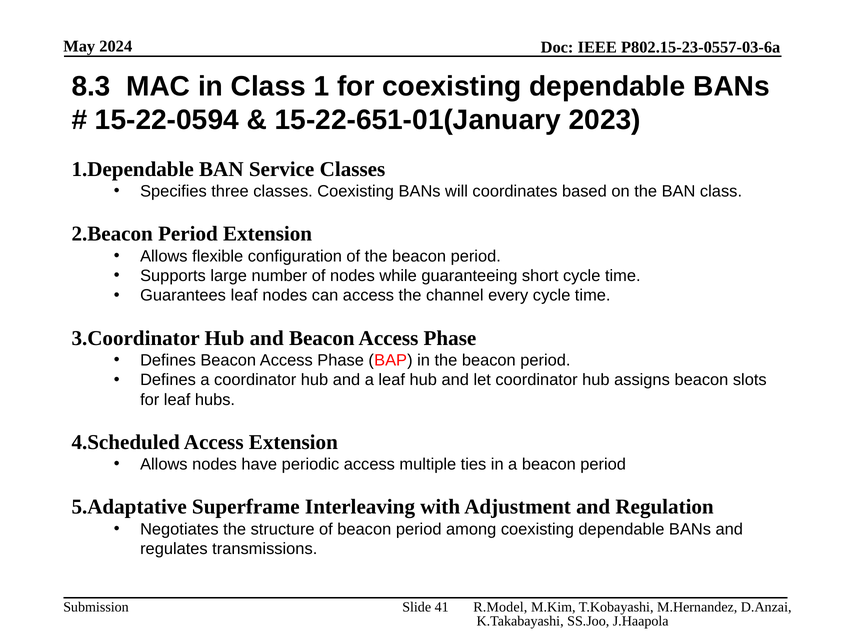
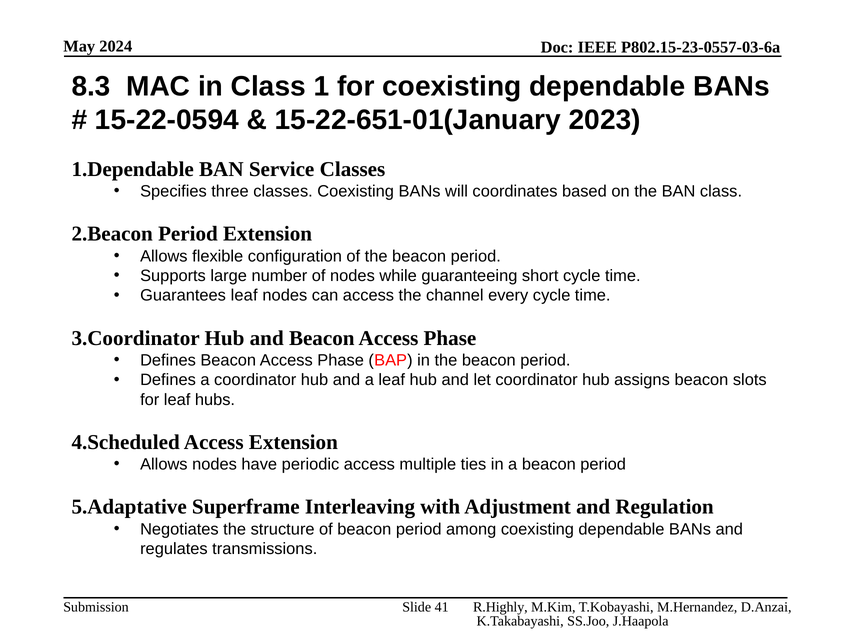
R.Model: R.Model -> R.Highly
